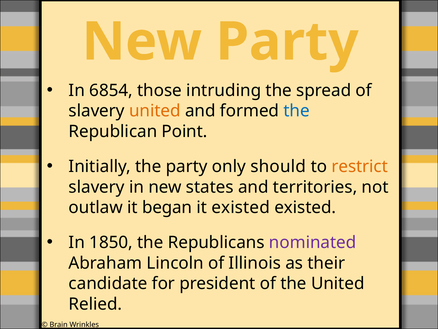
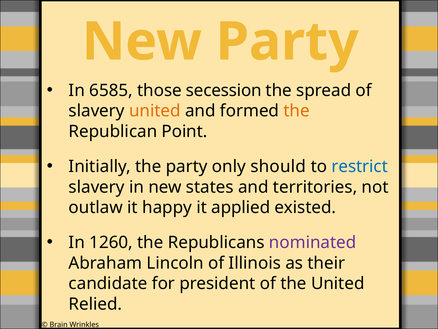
6854: 6854 -> 6585
intruding: intruding -> secession
the at (297, 111) colour: blue -> orange
restrict colour: orange -> blue
began: began -> happy
it existed: existed -> applied
1850: 1850 -> 1260
